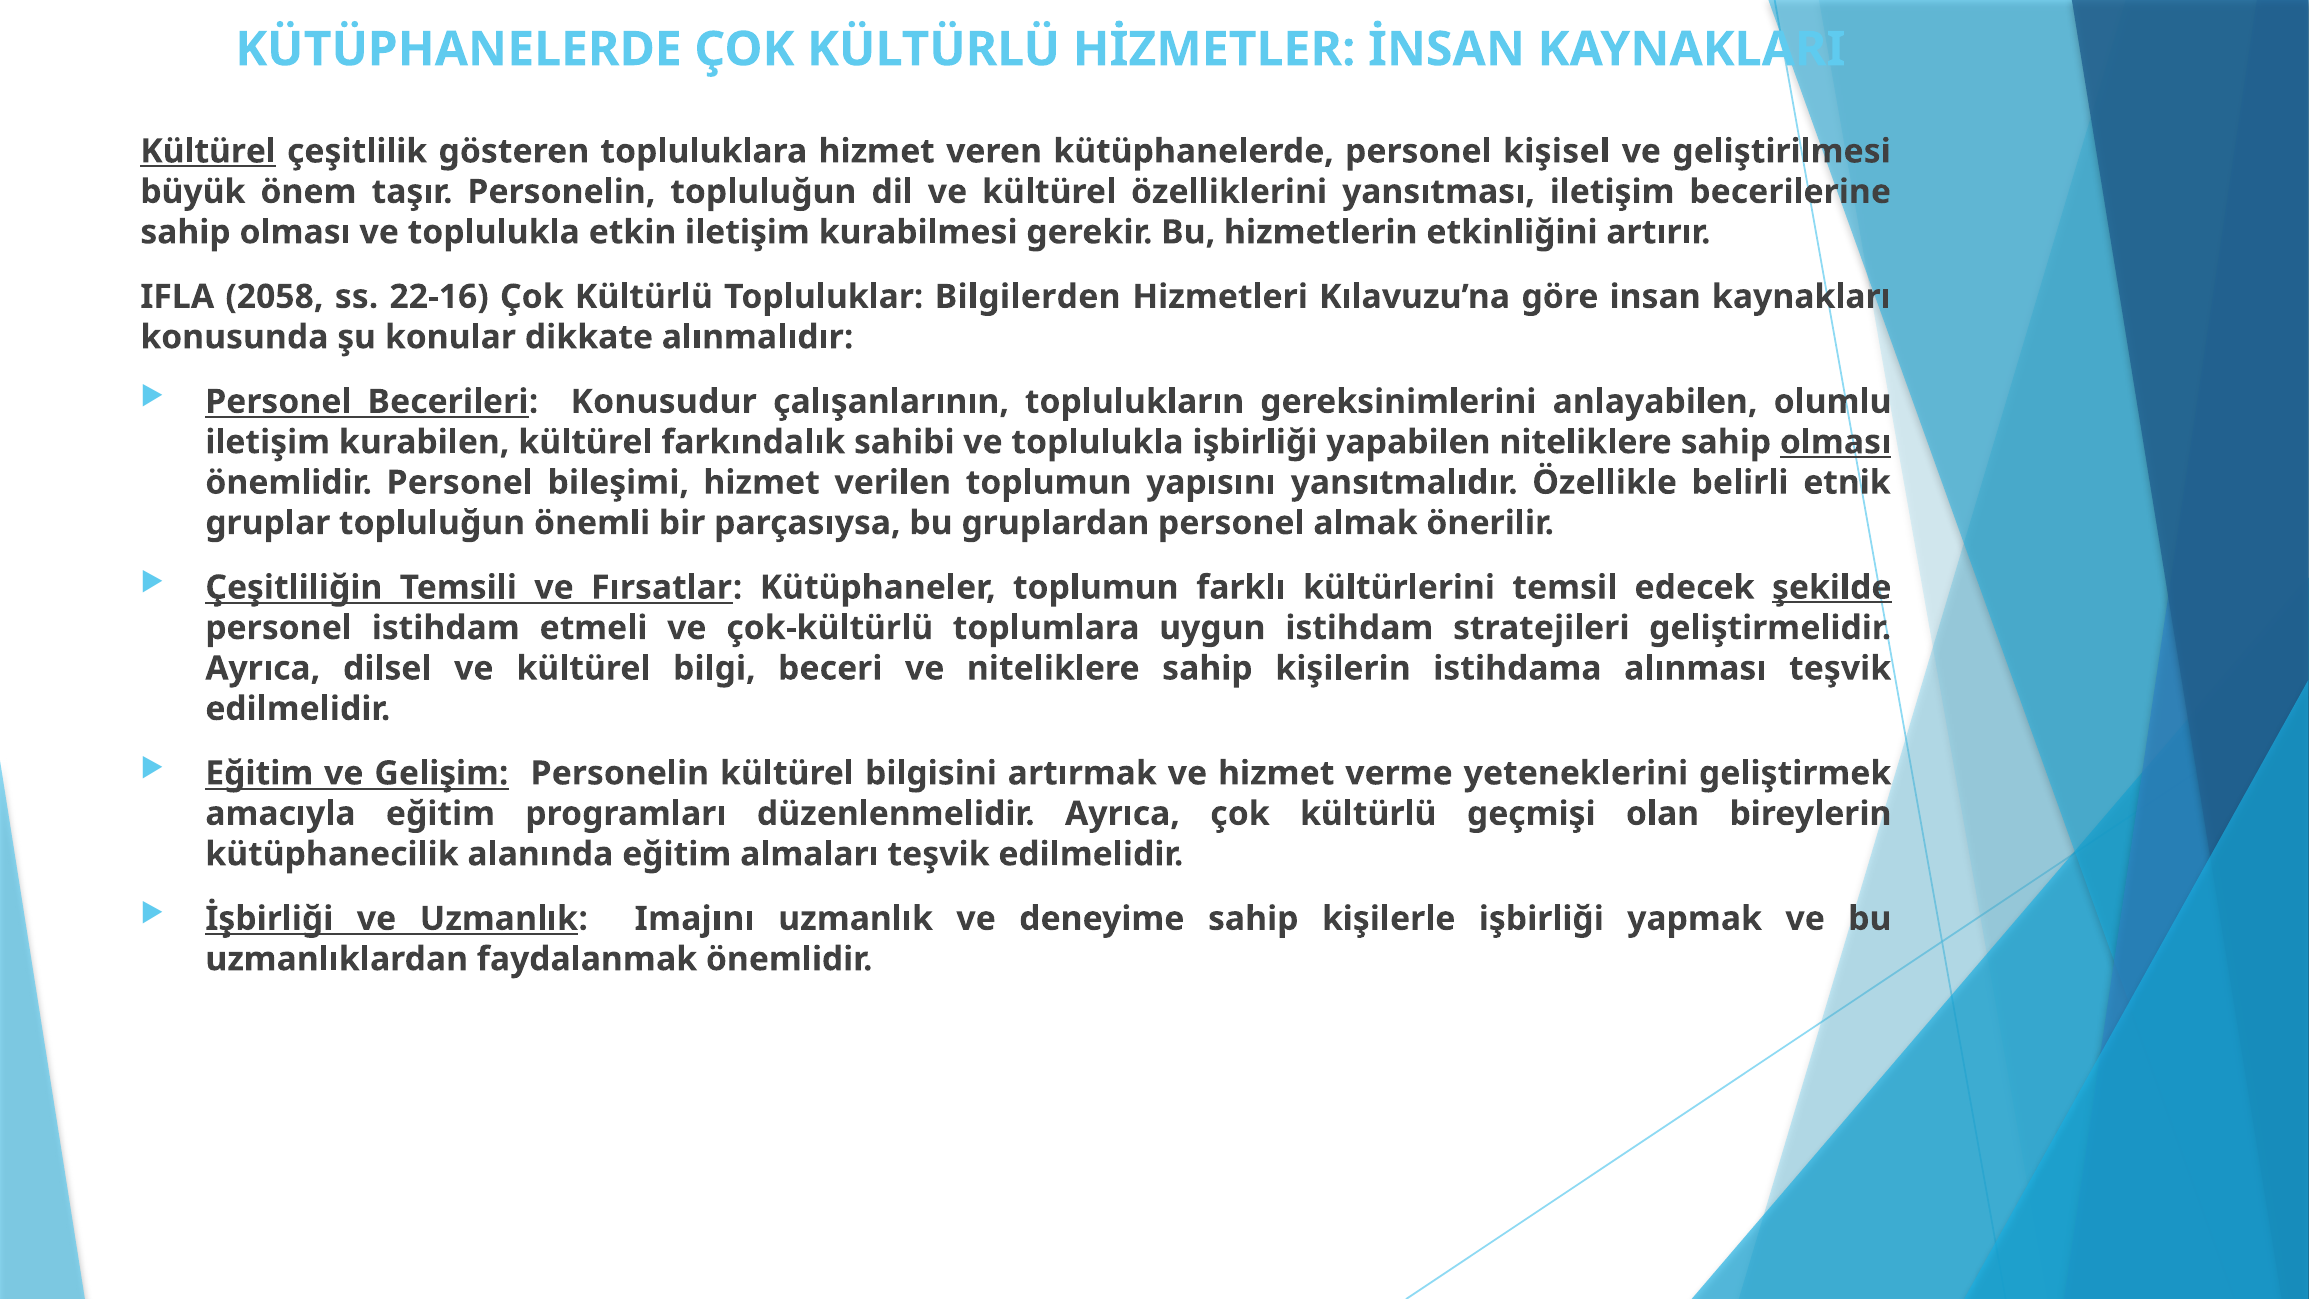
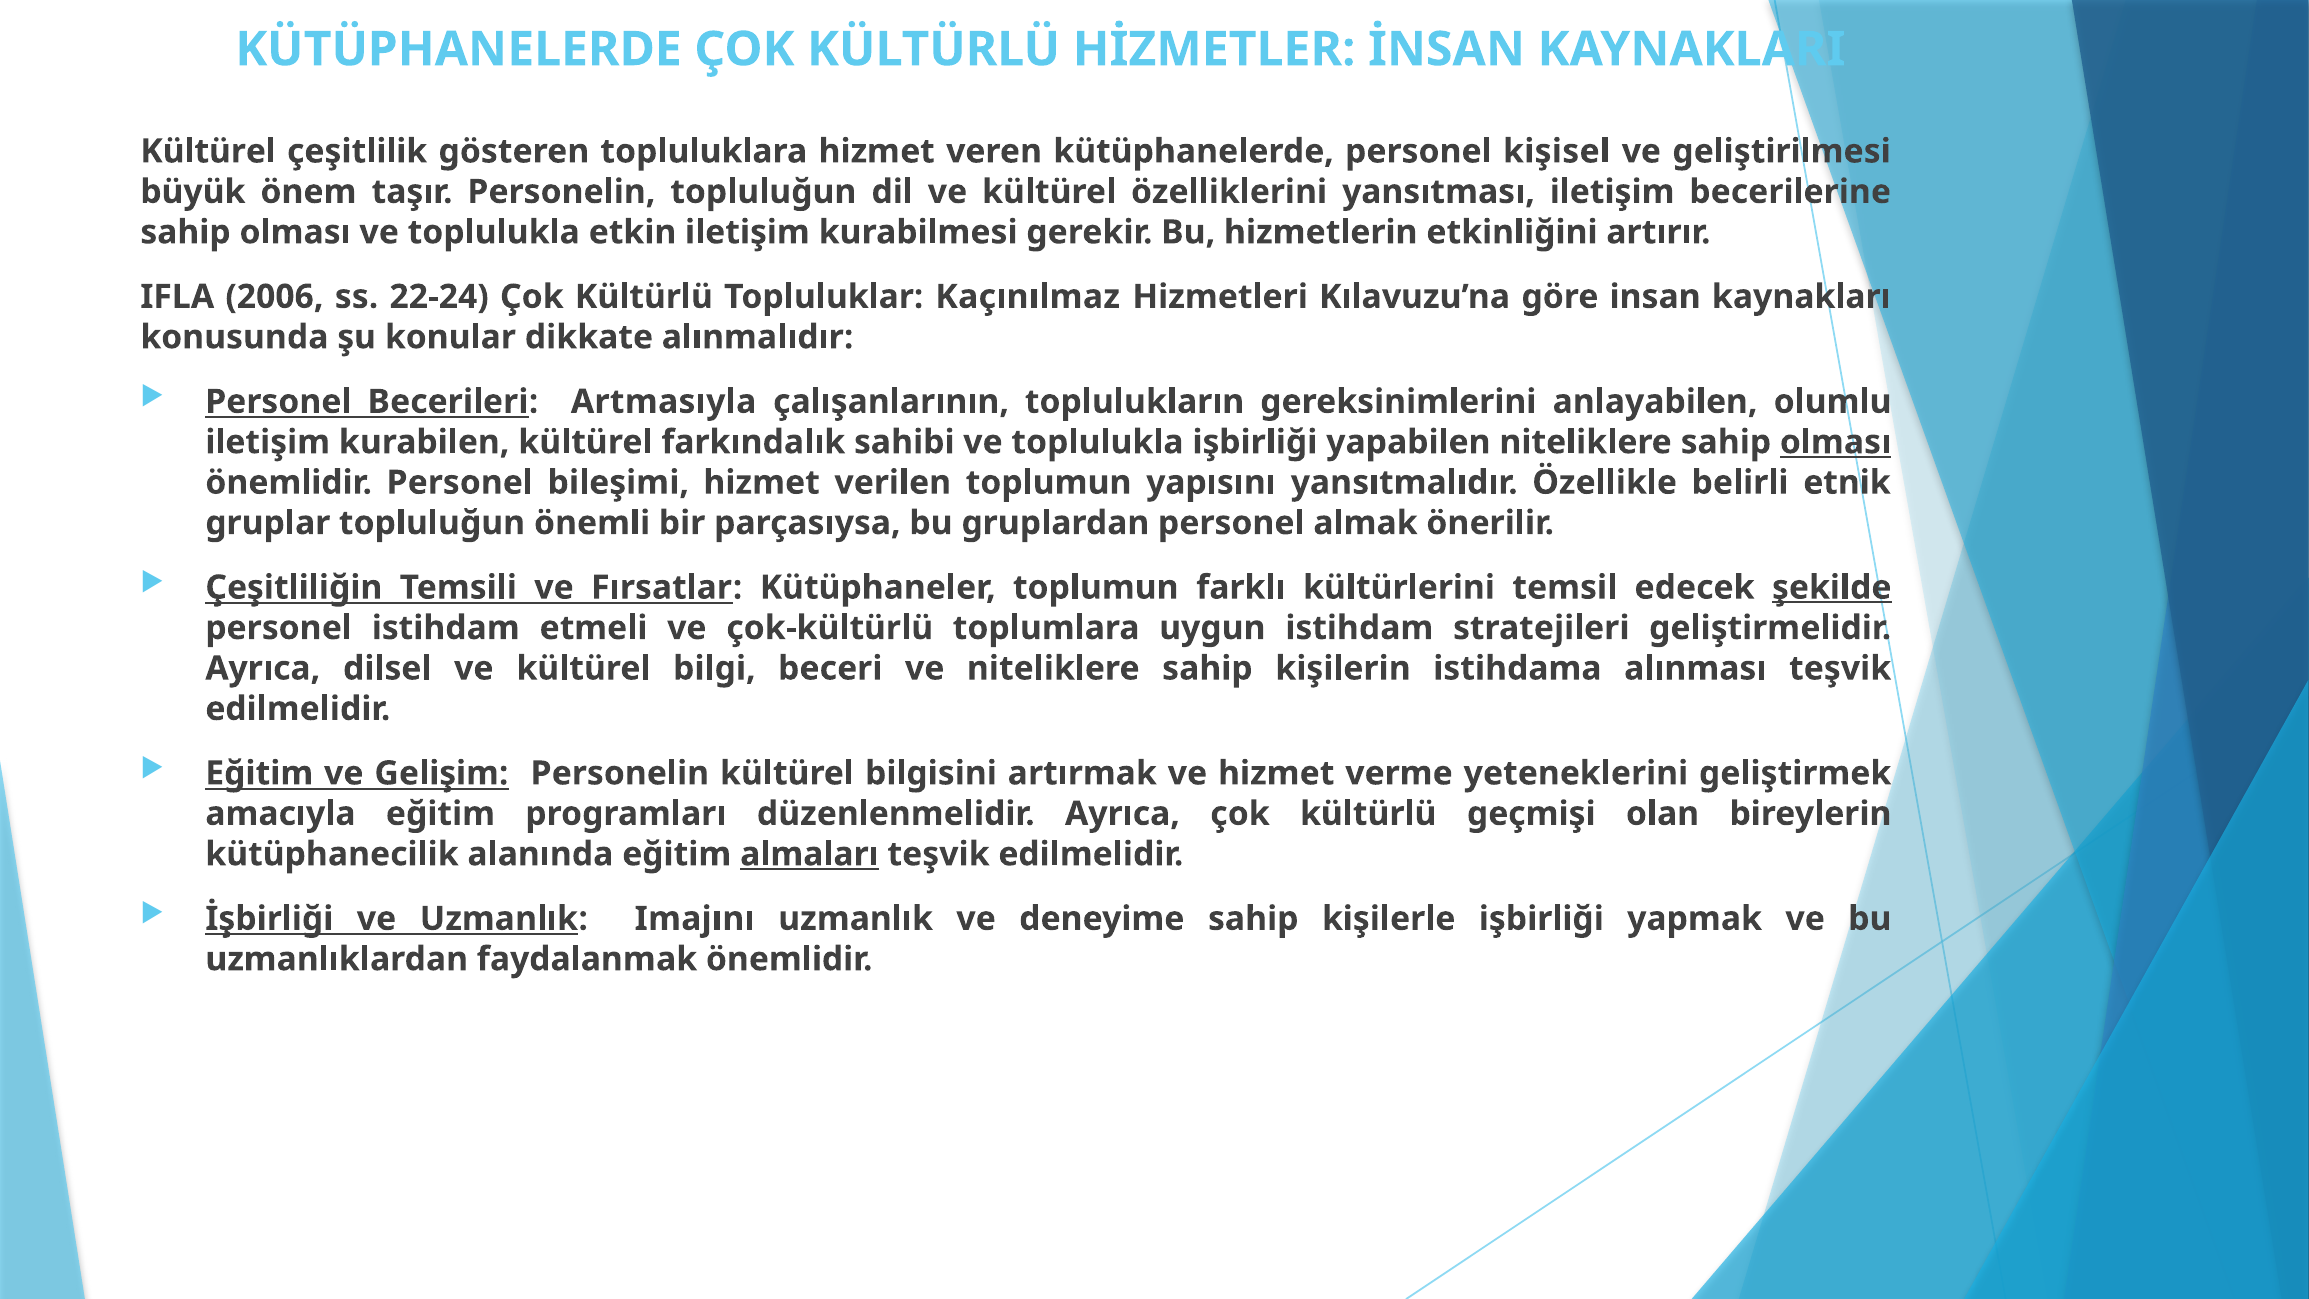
Kültürel at (208, 151) underline: present -> none
2058: 2058 -> 2006
22-16: 22-16 -> 22-24
Bilgilerden: Bilgilerden -> Kaçınılmaz
Konusudur: Konusudur -> Artmasıyla
almaları underline: none -> present
